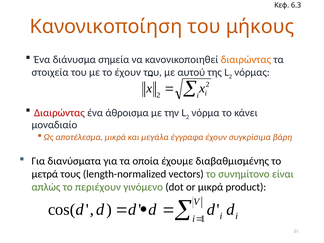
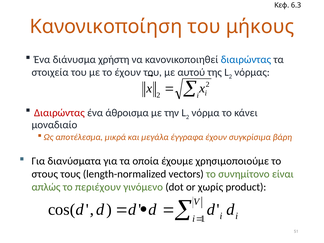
σημεία: σημεία -> χρήστη
διαιρώντας at (246, 59) colour: orange -> blue
διαβαθμισμένης: διαβαθμισμένης -> χρησιμοποιούμε
μετρά: μετρά -> στους
or μικρά: μικρά -> χωρίς
